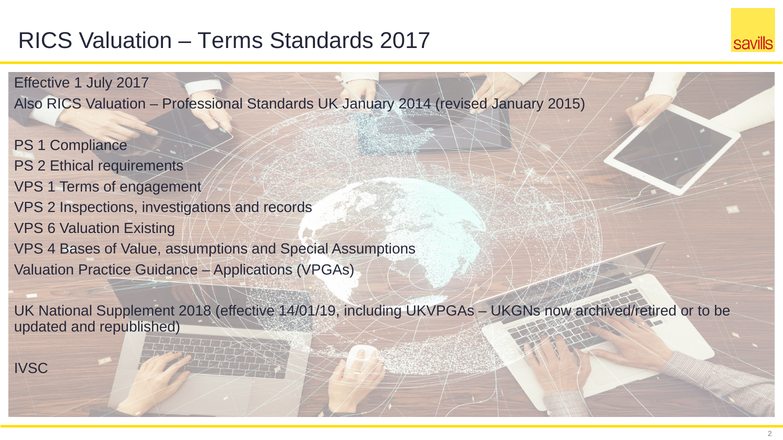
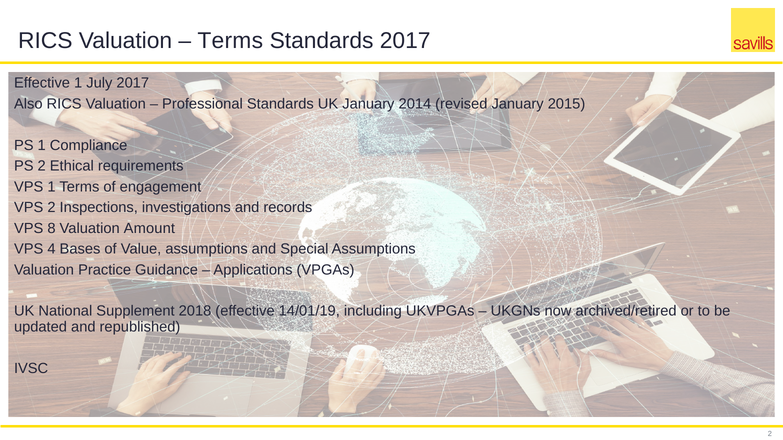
6: 6 -> 8
Existing: Existing -> Amount
